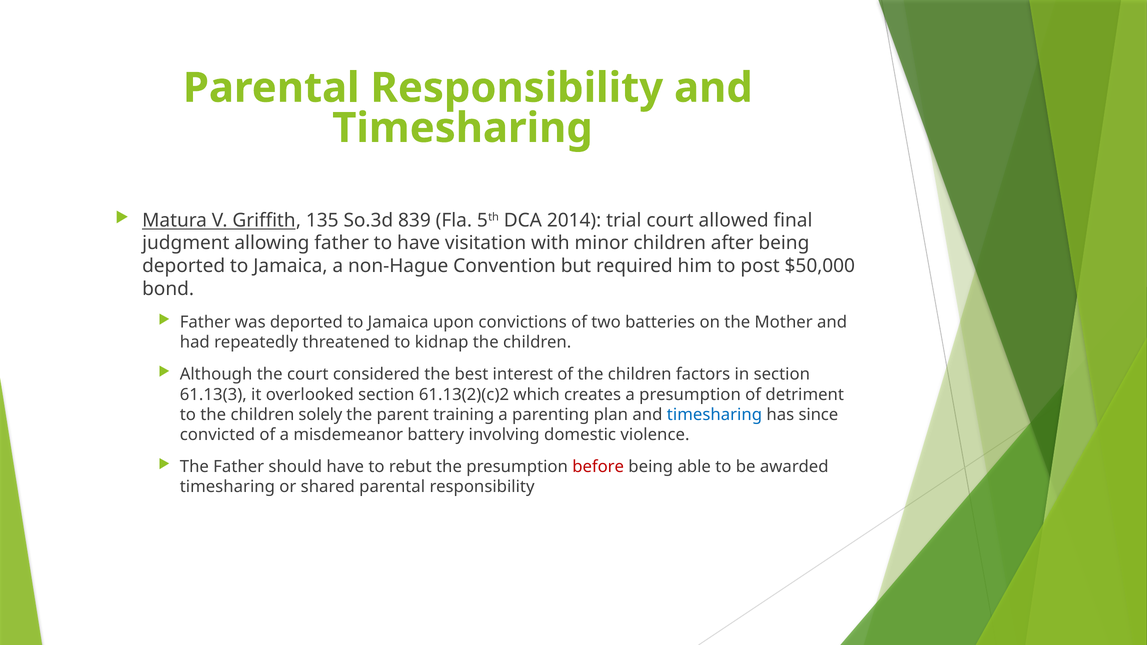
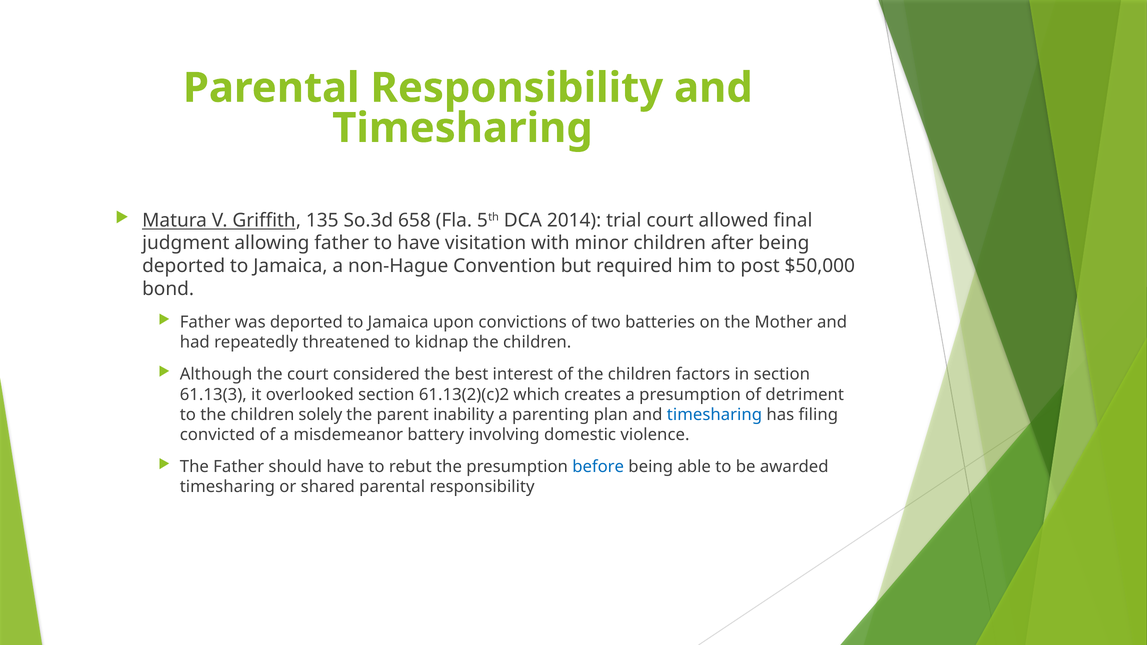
839: 839 -> 658
training: training -> inability
since: since -> filing
before colour: red -> blue
